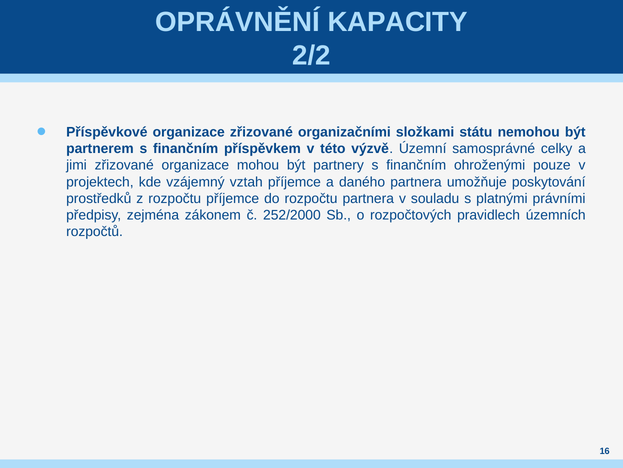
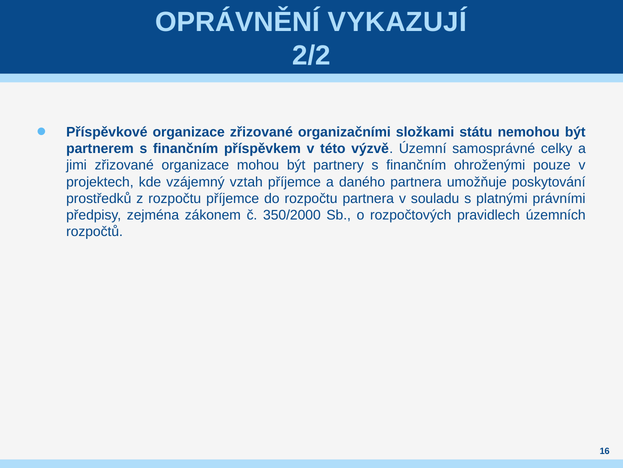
KAPACITY: KAPACITY -> VYKAZUJÍ
252/2000: 252/2000 -> 350/2000
